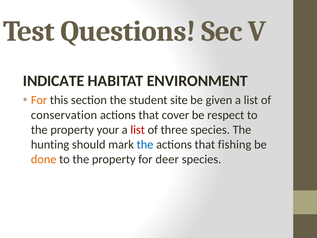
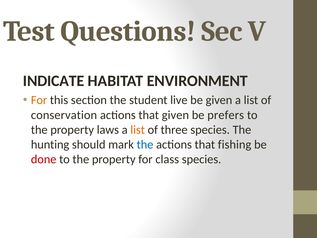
site: site -> live
that cover: cover -> given
respect: respect -> prefers
your: your -> laws
list at (138, 130) colour: red -> orange
done colour: orange -> red
deer: deer -> class
